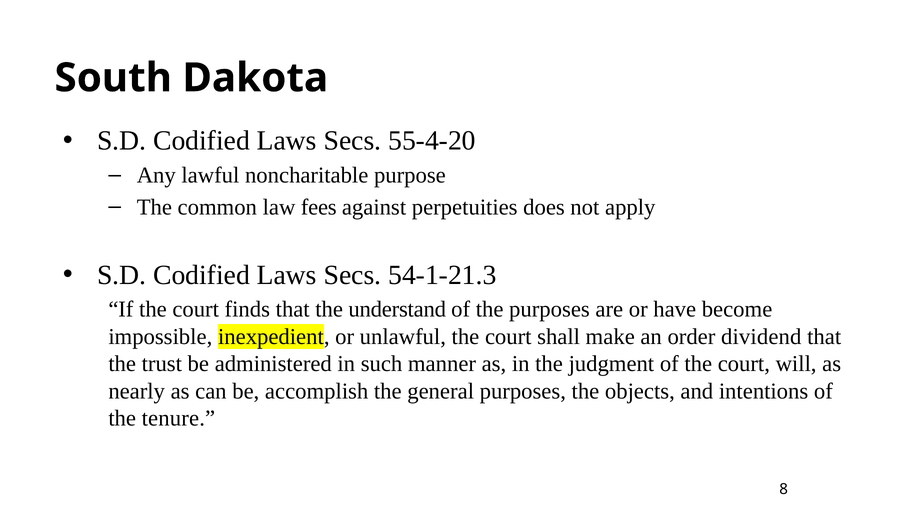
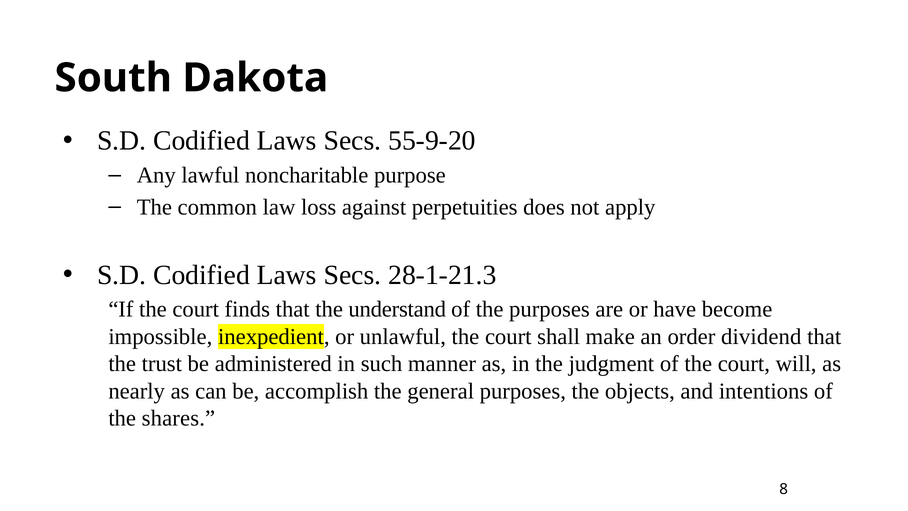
55-4-20: 55-4-20 -> 55-9-20
fees: fees -> loss
54-1-21.3: 54-1-21.3 -> 28-1-21.3
tenure: tenure -> shares
